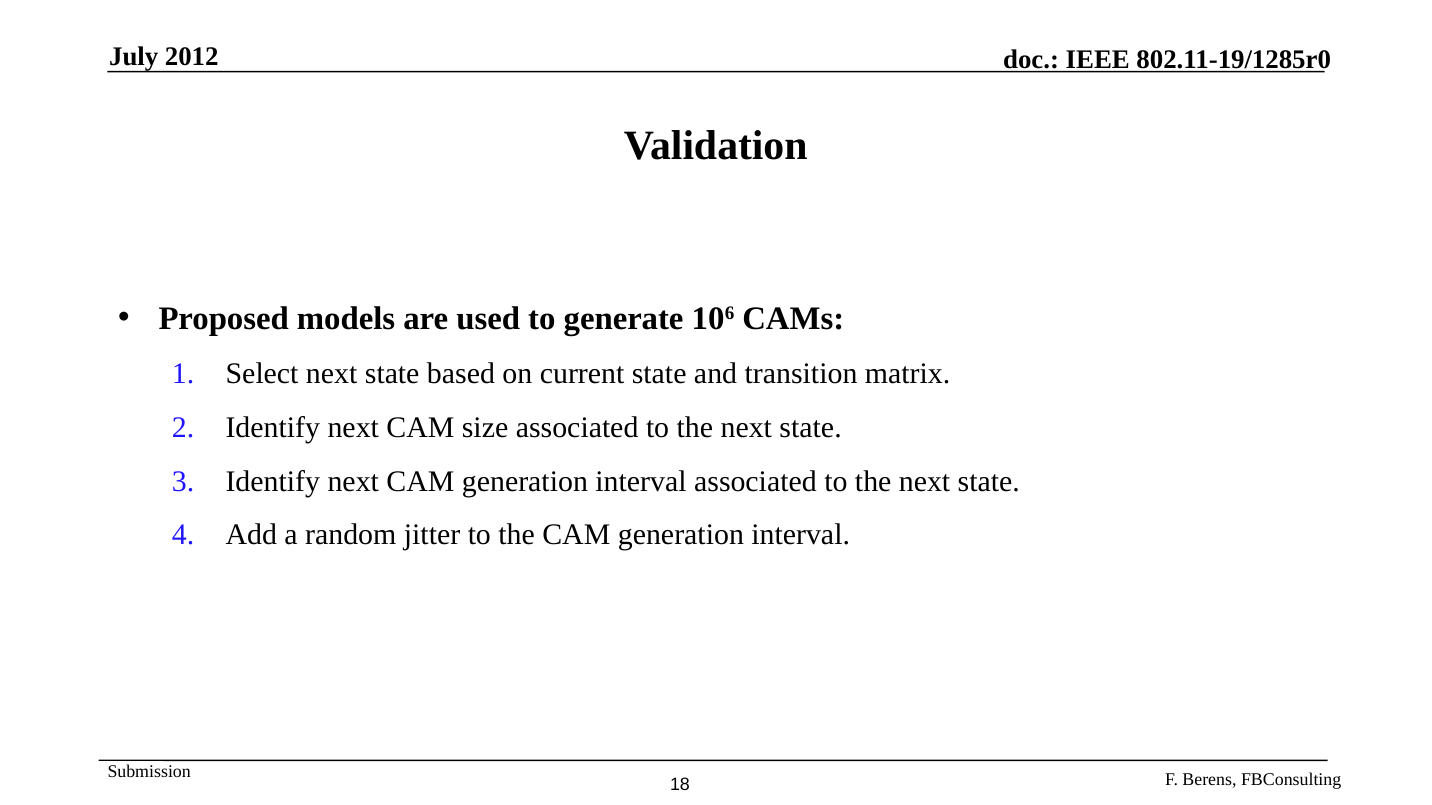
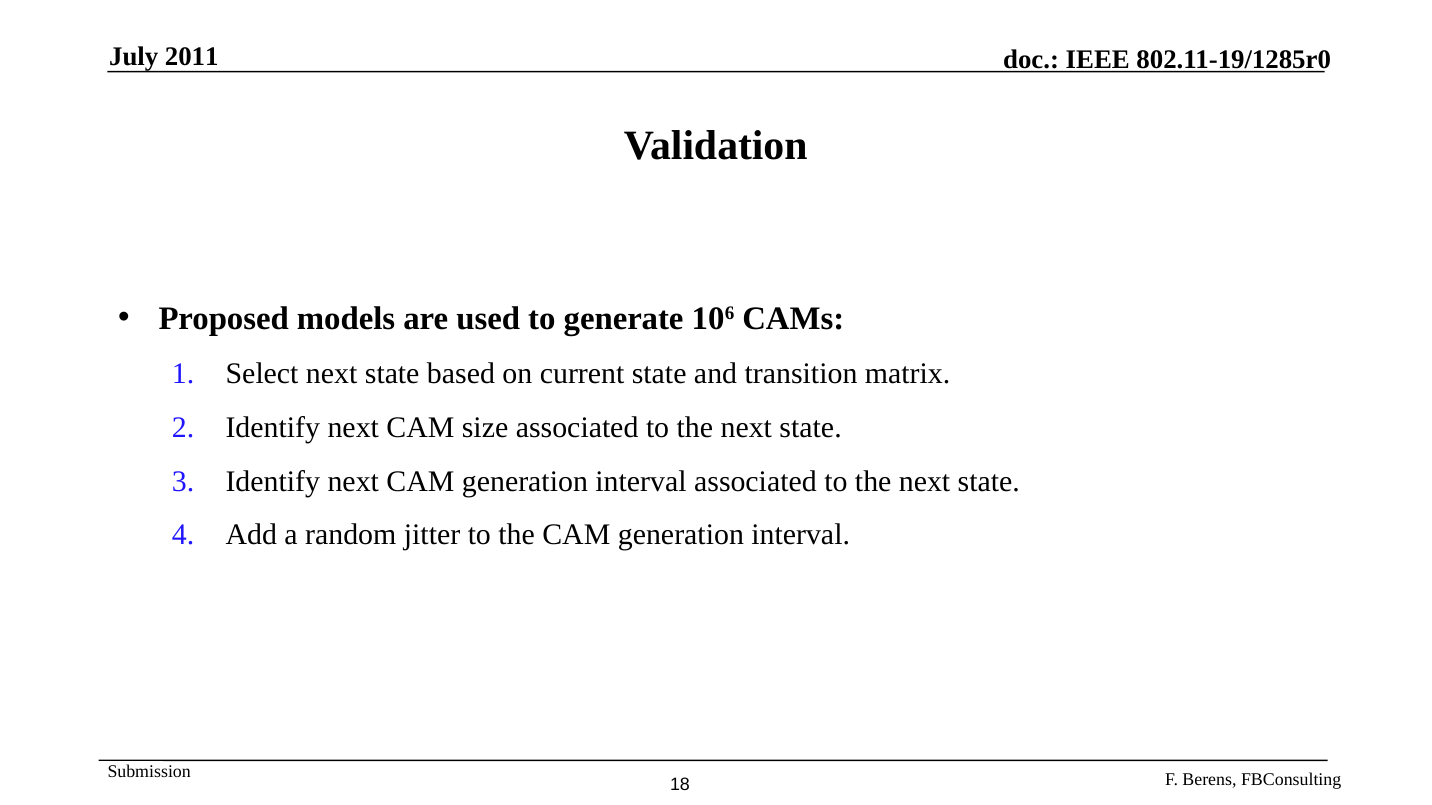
2012: 2012 -> 2011
